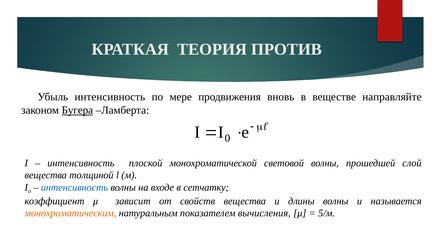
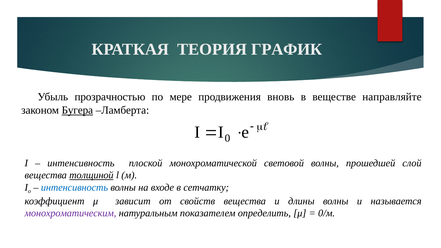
ПРОТИВ: ПРОТИВ -> ГРАФИК
Убыль интенсивность: интенсивность -> прозрачностью
толщиной underline: none -> present
монохроматическим colour: orange -> purple
вычисления: вычисления -> определить
5/м: 5/м -> 0/м
